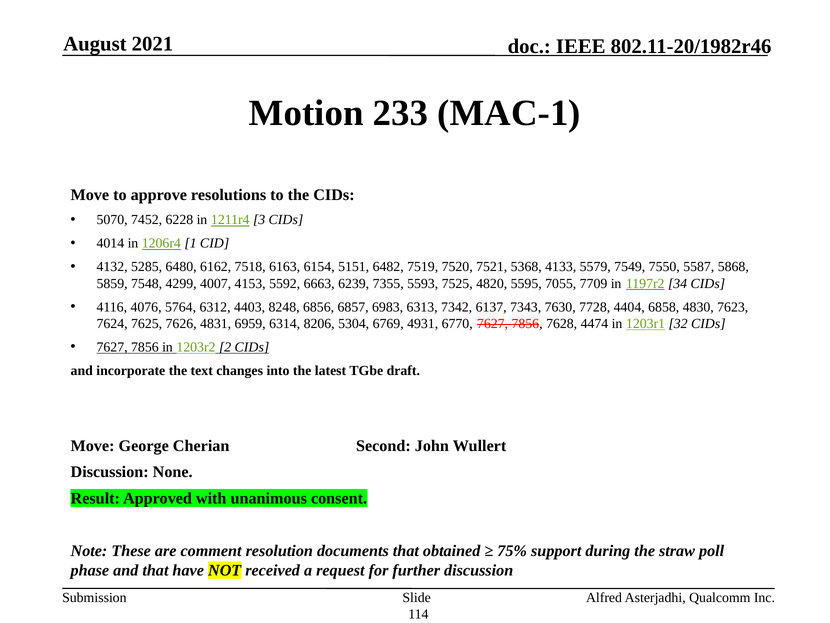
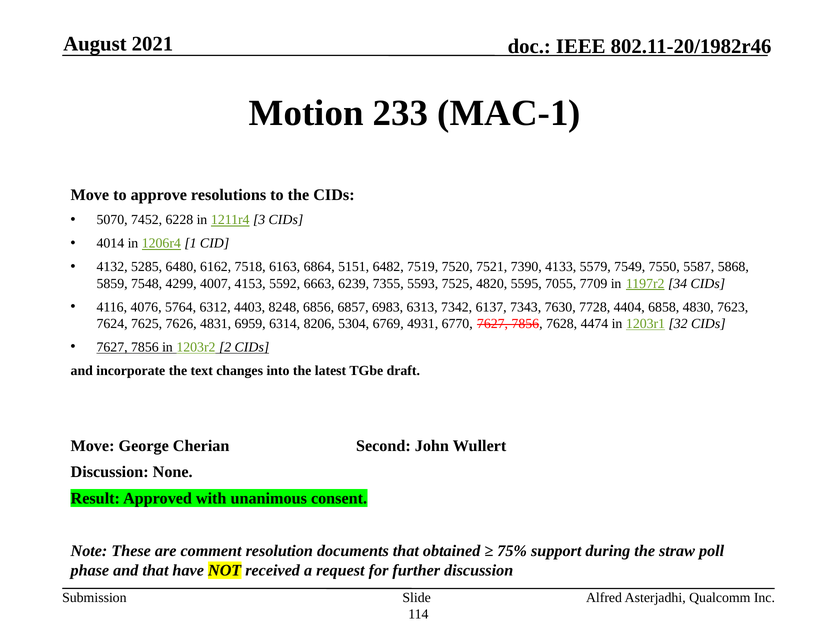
6154: 6154 -> 6864
5368: 5368 -> 7390
